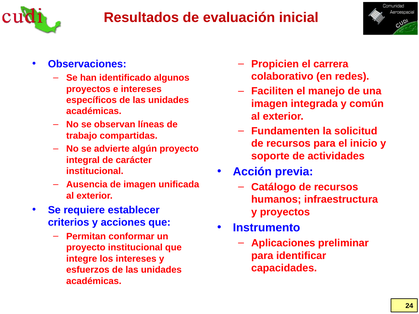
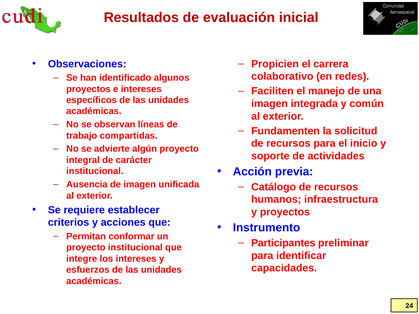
Aplicaciones: Aplicaciones -> Participantes
